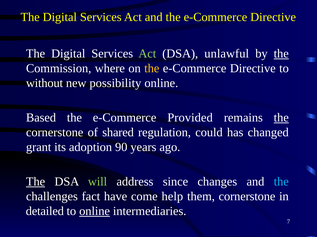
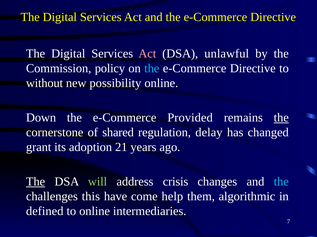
Act at (147, 54) colour: light green -> pink
the at (281, 54) underline: present -> none
where: where -> policy
the at (152, 69) colour: yellow -> light blue
Based: Based -> Down
could: could -> delay
90: 90 -> 21
since: since -> crisis
fact: fact -> this
them cornerstone: cornerstone -> algorithmic
detailed: detailed -> defined
online at (95, 212) underline: present -> none
